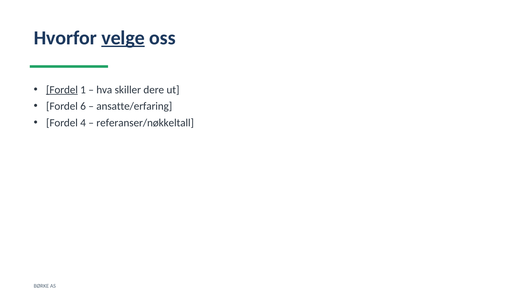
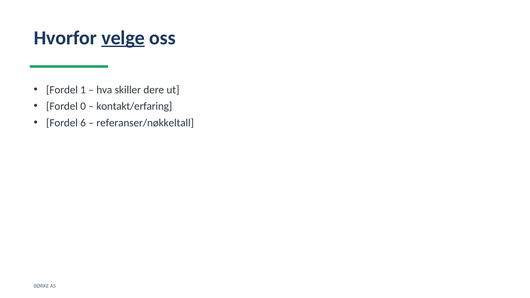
Fordel at (62, 90) underline: present -> none
6: 6 -> 0
ansatte/erfaring: ansatte/erfaring -> kontakt/erfaring
4: 4 -> 6
